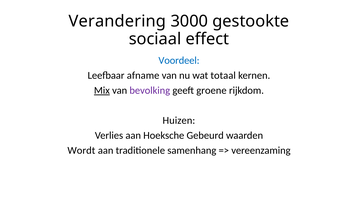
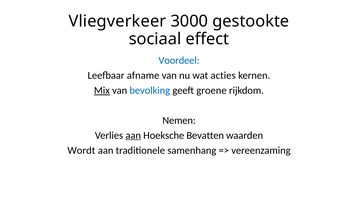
Verandering: Verandering -> Vliegverkeer
totaal: totaal -> acties
bevolking colour: purple -> blue
Huizen: Huizen -> Nemen
aan at (133, 136) underline: none -> present
Gebeurd: Gebeurd -> Bevatten
